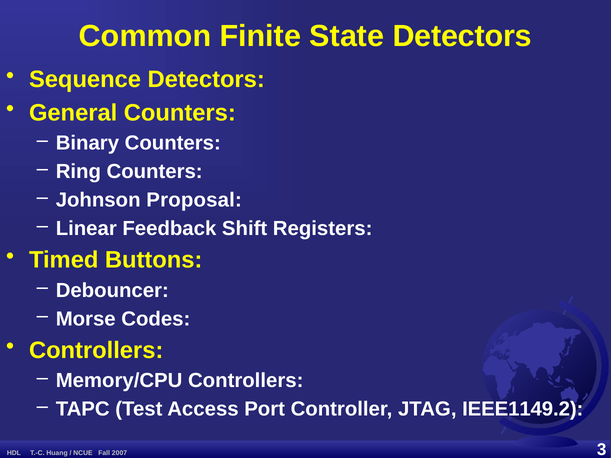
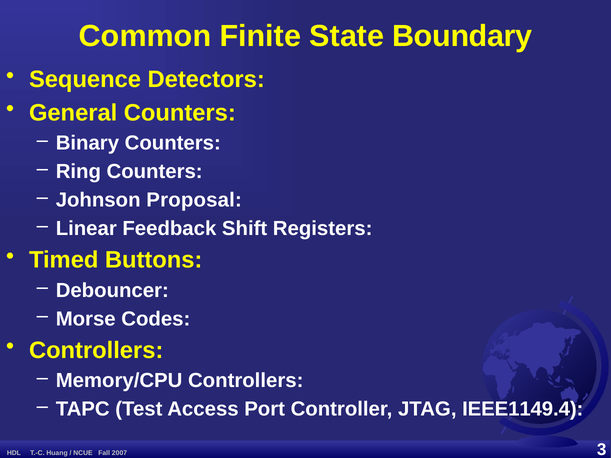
State Detectors: Detectors -> Boundary
IEEE1149.2: IEEE1149.2 -> IEEE1149.4
